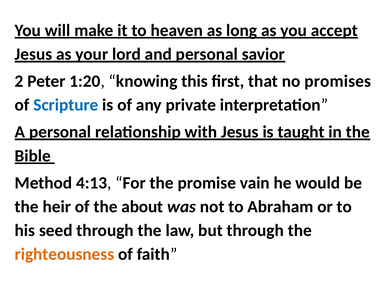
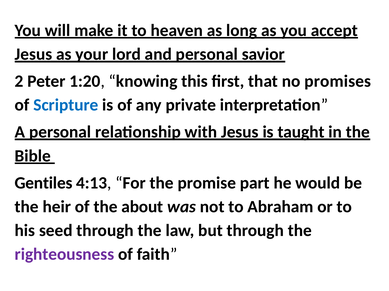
Method: Method -> Gentiles
vain: vain -> part
righteousness colour: orange -> purple
